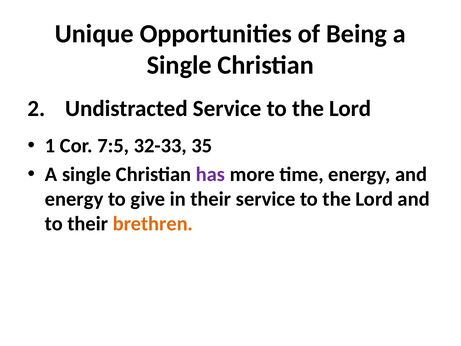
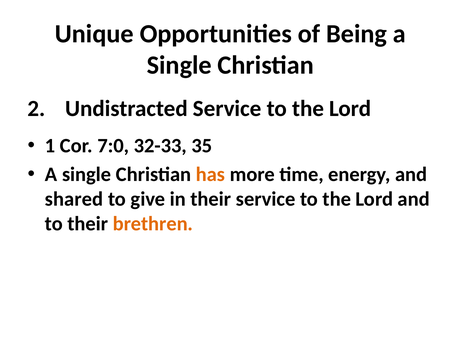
7:5: 7:5 -> 7:0
has colour: purple -> orange
energy at (74, 199): energy -> shared
